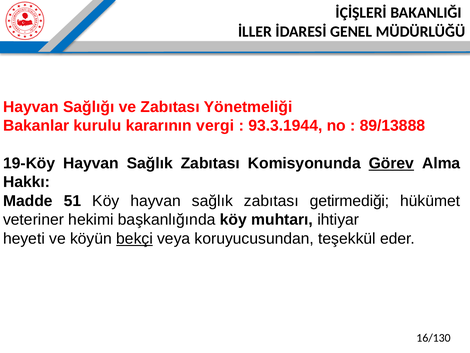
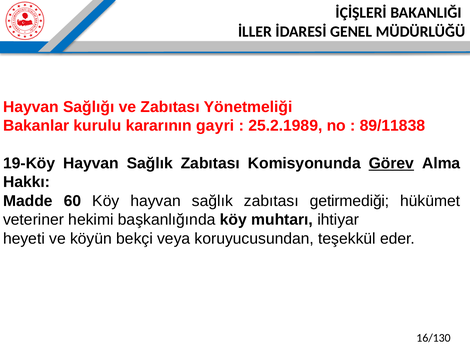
vergi: vergi -> gayri
93.3.1944: 93.3.1944 -> 25.2.1989
89/13888: 89/13888 -> 89/11838
51: 51 -> 60
bekçi underline: present -> none
